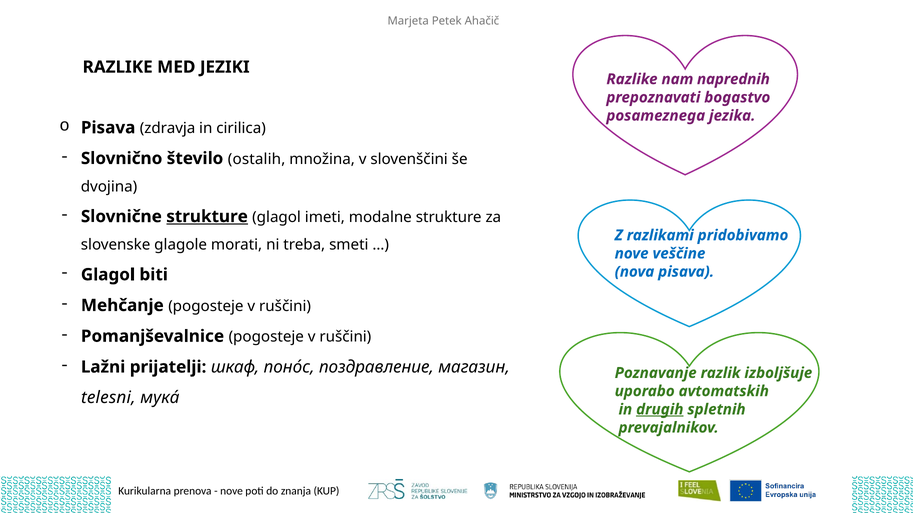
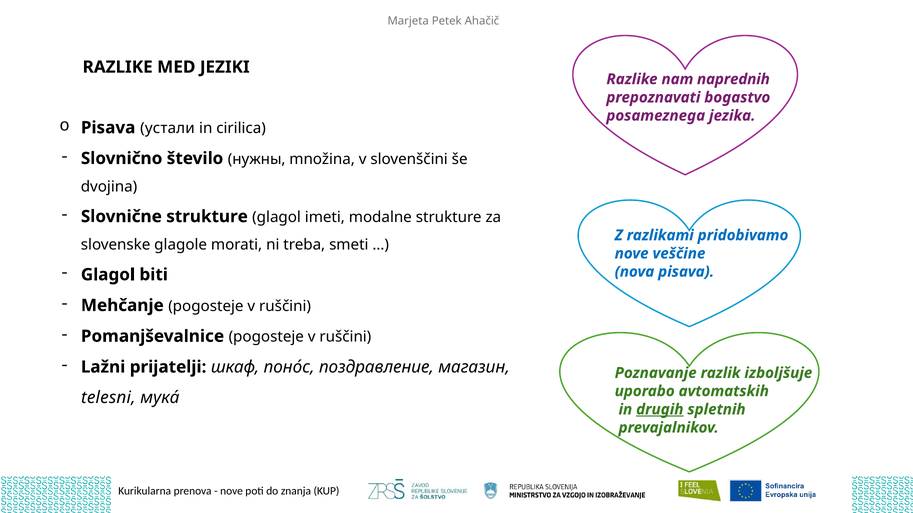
zdravja: zdravja -> устали
ostalih: ostalih -> нужны
strukture at (207, 217) underline: present -> none
